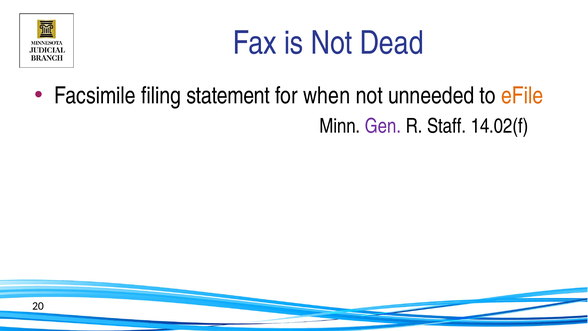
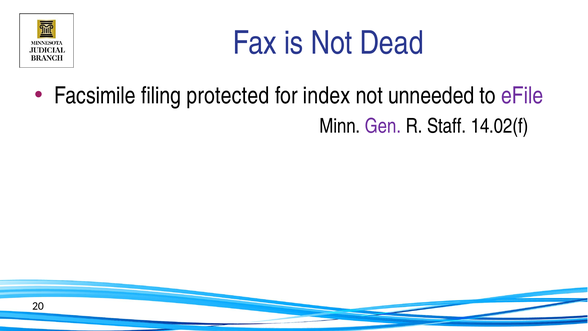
statement: statement -> protected
when: when -> index
eFile colour: orange -> purple
